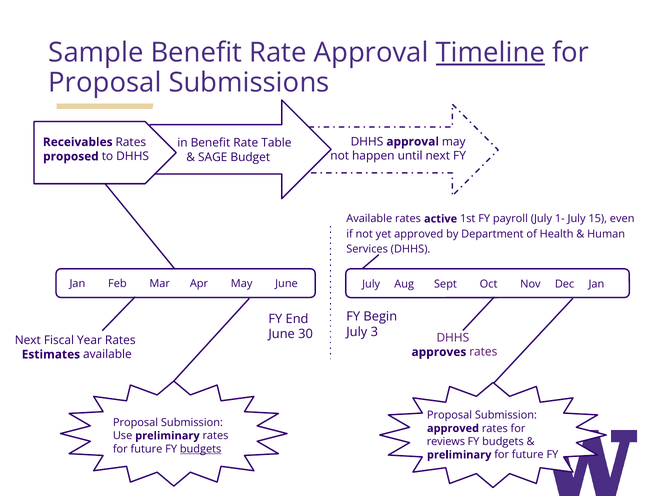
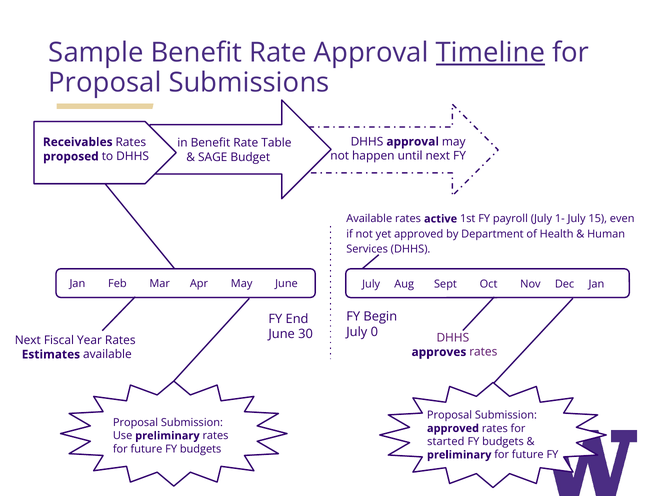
3: 3 -> 0
reviews: reviews -> started
budgets at (201, 449) underline: present -> none
